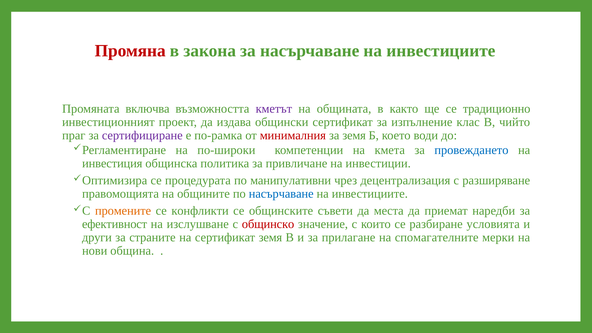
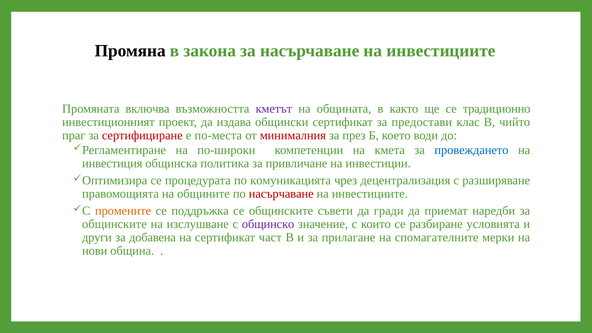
Промяна colour: red -> black
изпълнение: изпълнение -> предостави
сертифициране colour: purple -> red
по-рамка: по-рамка -> по-места
за земя: земя -> през
манипулативни: манипулативни -> комуникацията
насърчаване at (281, 194) colour: blue -> red
конфликти: конфликти -> поддръжка
места: места -> гради
ефективност at (115, 224): ефективност -> общинските
общинско colour: red -> purple
страните: страните -> добавена
сертификат земя: земя -> част
